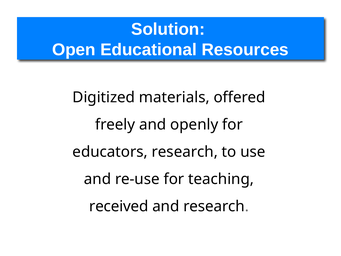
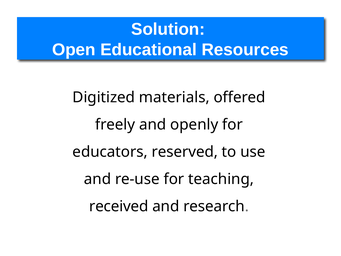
educators research: research -> reserved
